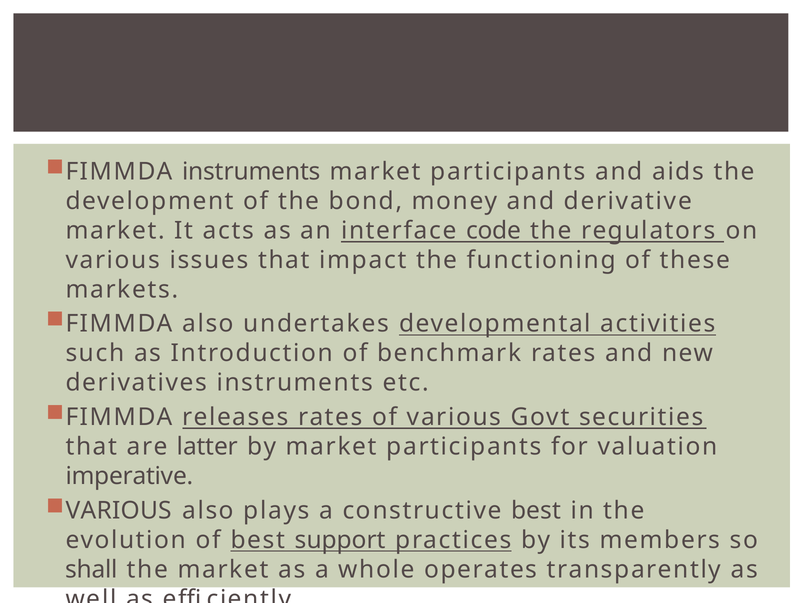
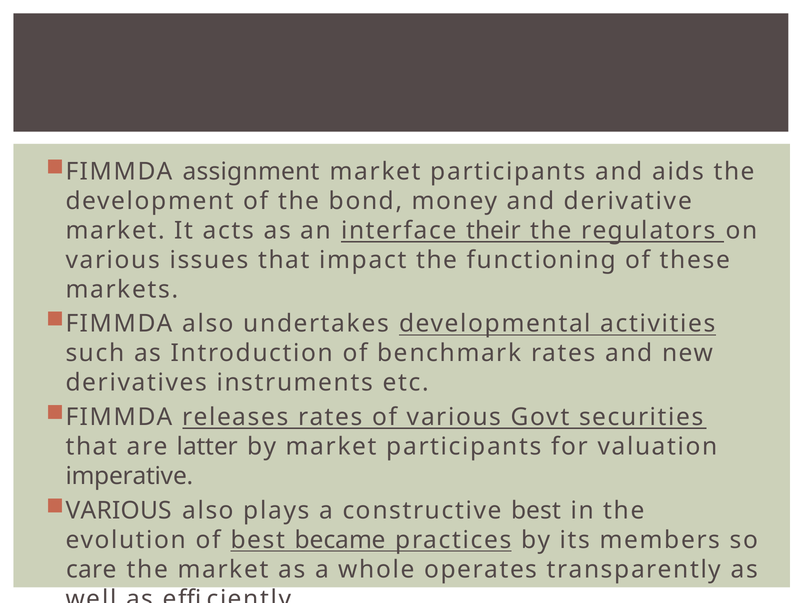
FIMMDA instruments: instruments -> assignment
code: code -> their
support: support -> became
shall: shall -> care
